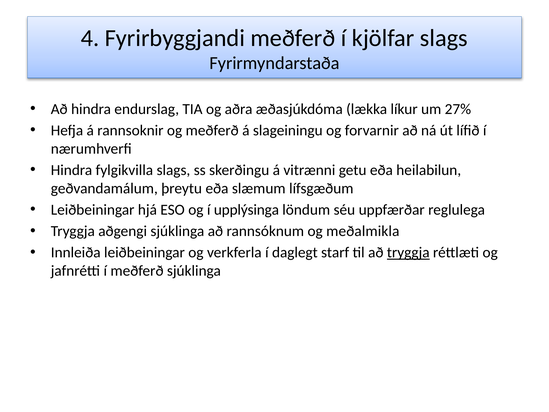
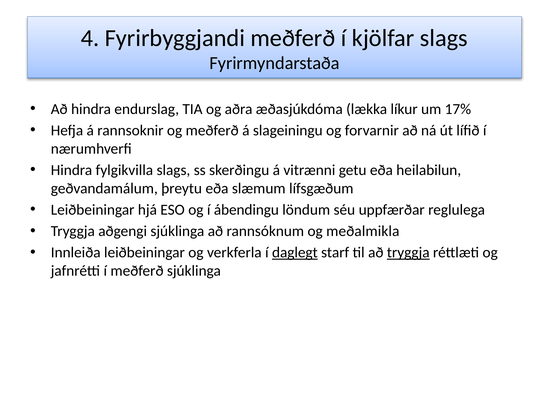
27%: 27% -> 17%
upplýsinga: upplýsinga -> ábendingu
daglegt underline: none -> present
